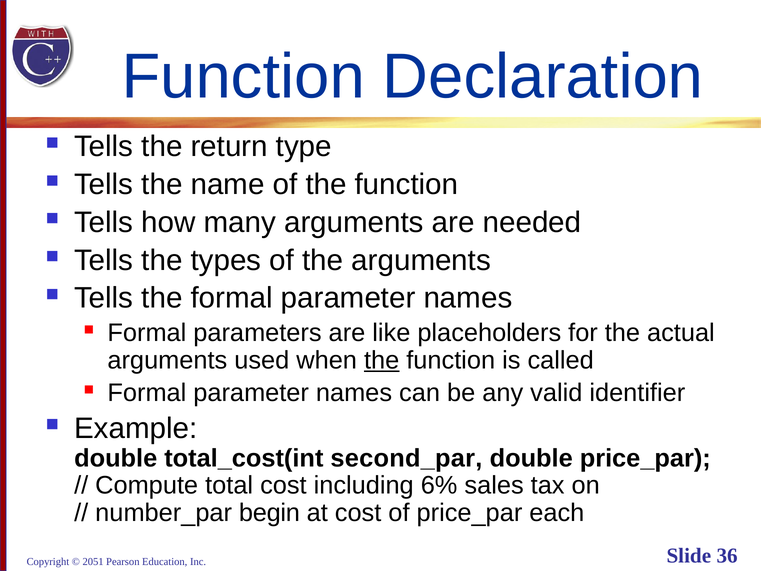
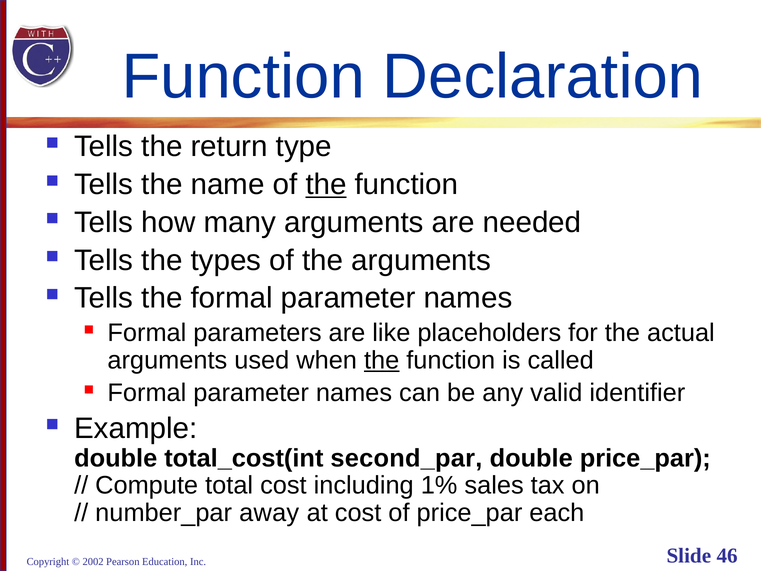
the at (326, 184) underline: none -> present
6%: 6% -> 1%
begin: begin -> away
2051: 2051 -> 2002
36: 36 -> 46
